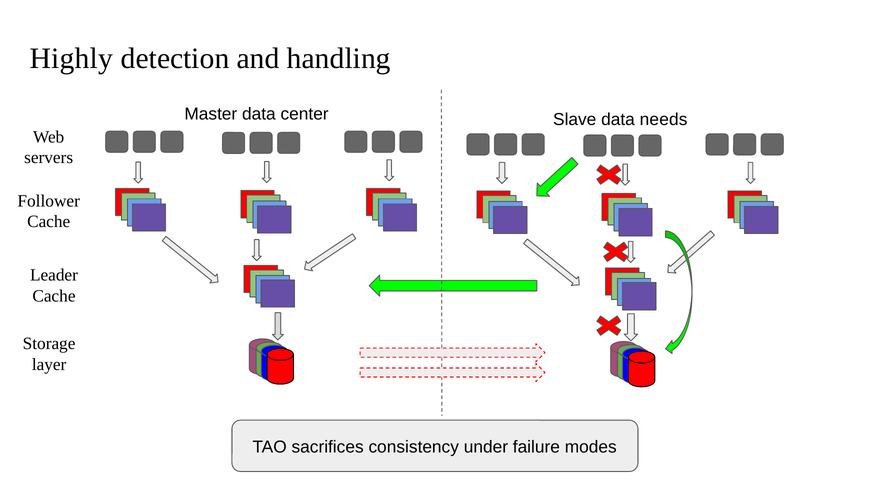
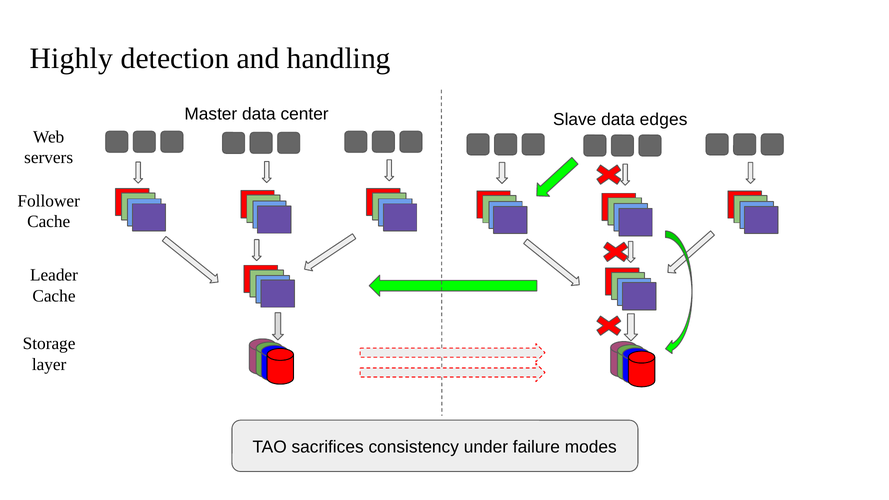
needs: needs -> edges
